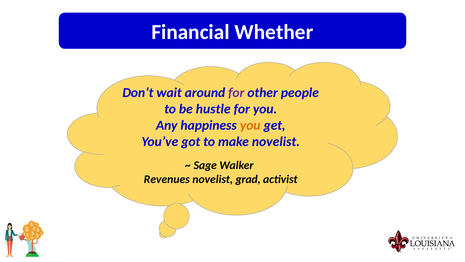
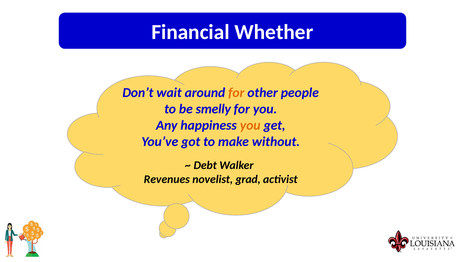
for at (236, 93) colour: purple -> orange
hustle: hustle -> smelly
make novelist: novelist -> without
Sage: Sage -> Debt
